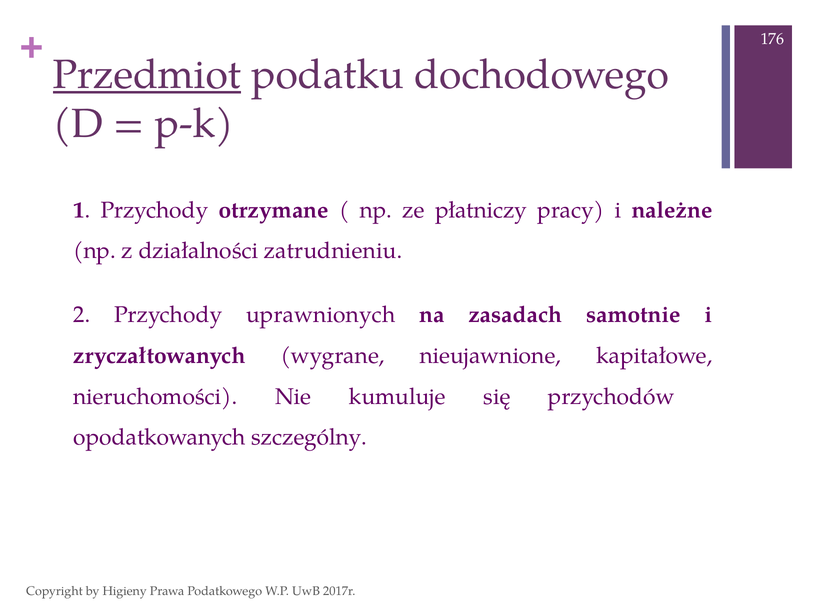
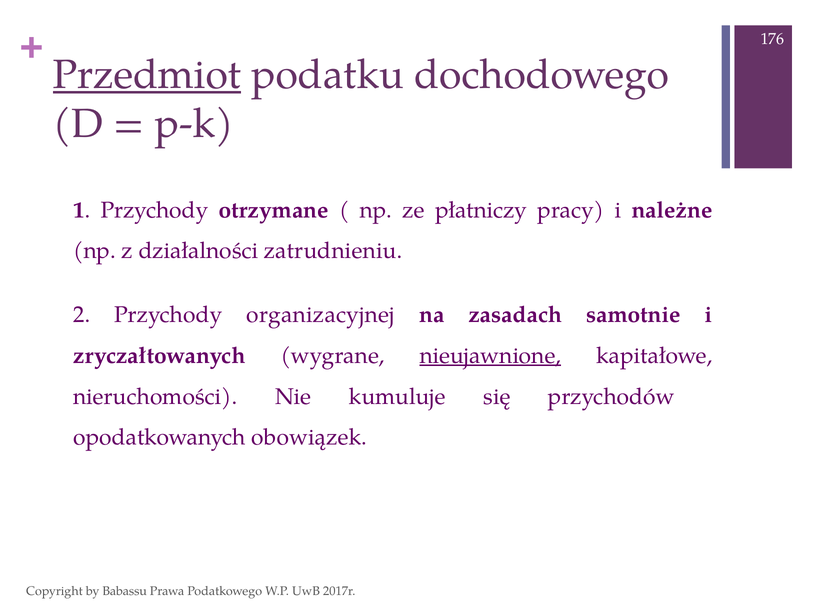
uprawnionych: uprawnionych -> organizacyjnej
nieujawnione underline: none -> present
szczególny: szczególny -> obowiązek
Higieny: Higieny -> Babassu
